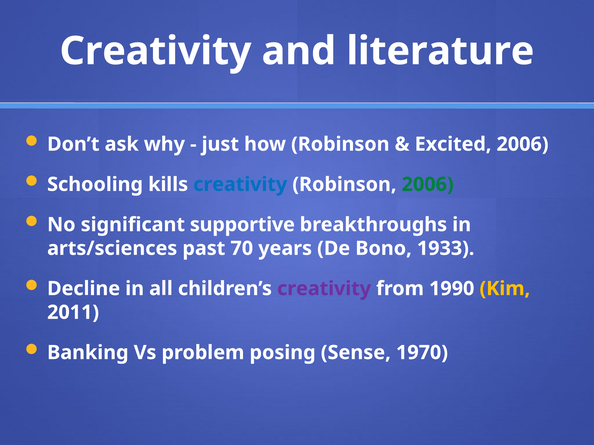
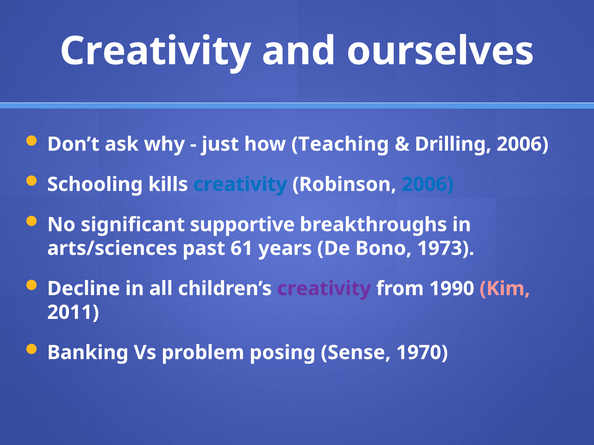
literature: literature -> ourselves
how Robinson: Robinson -> Teaching
Excited: Excited -> Drilling
2006 at (428, 185) colour: green -> blue
70: 70 -> 61
1933: 1933 -> 1973
Kim colour: yellow -> pink
